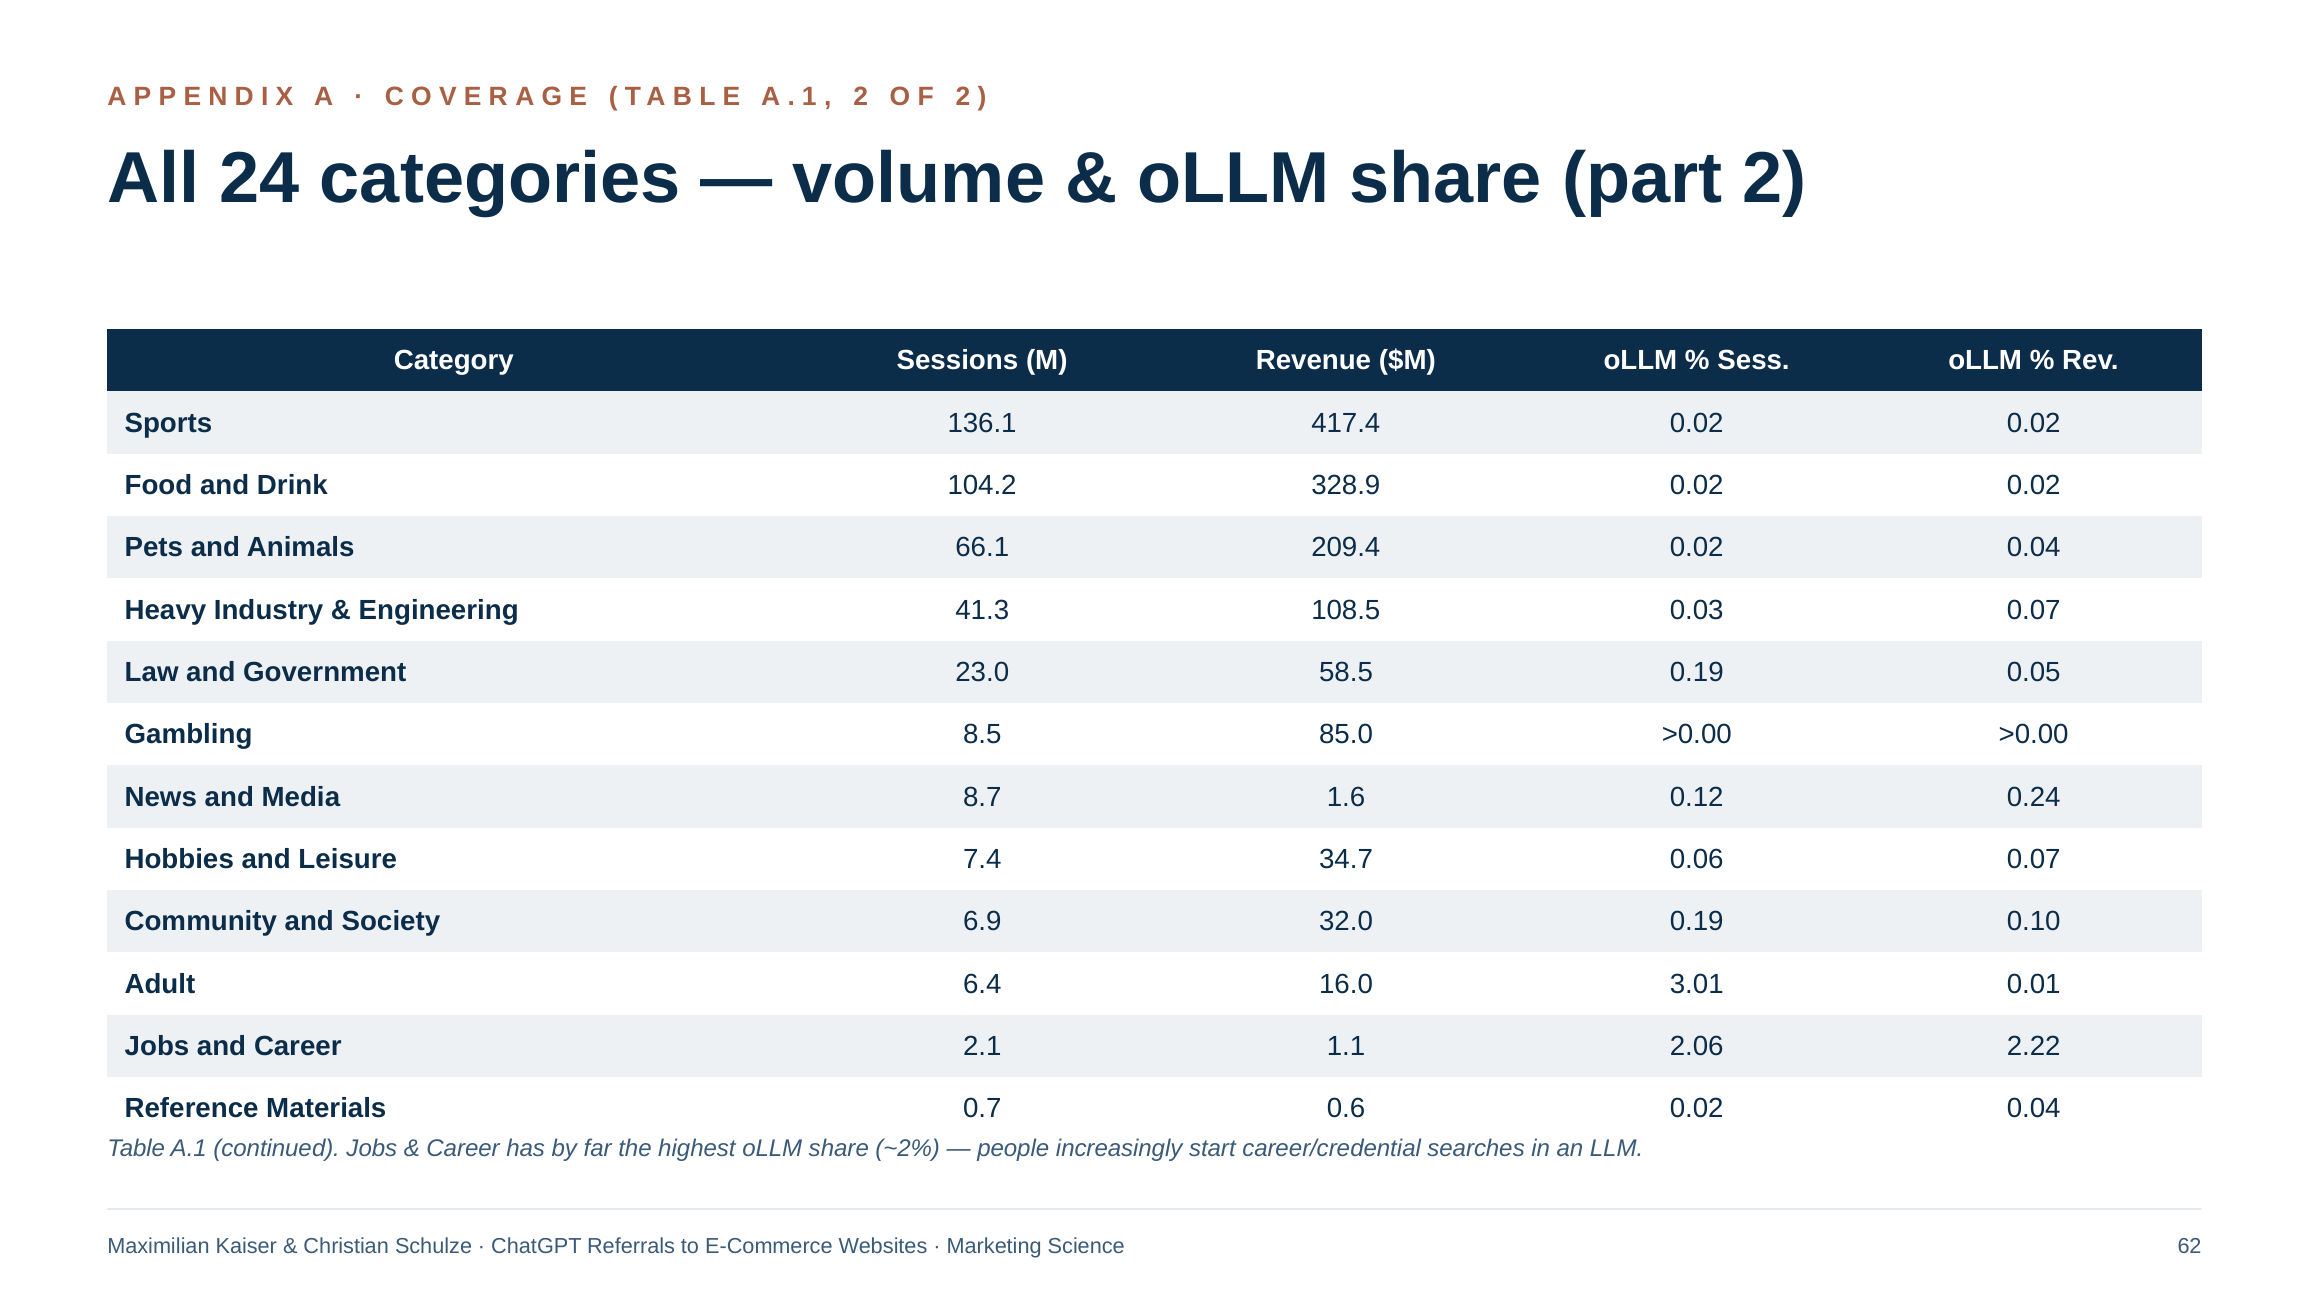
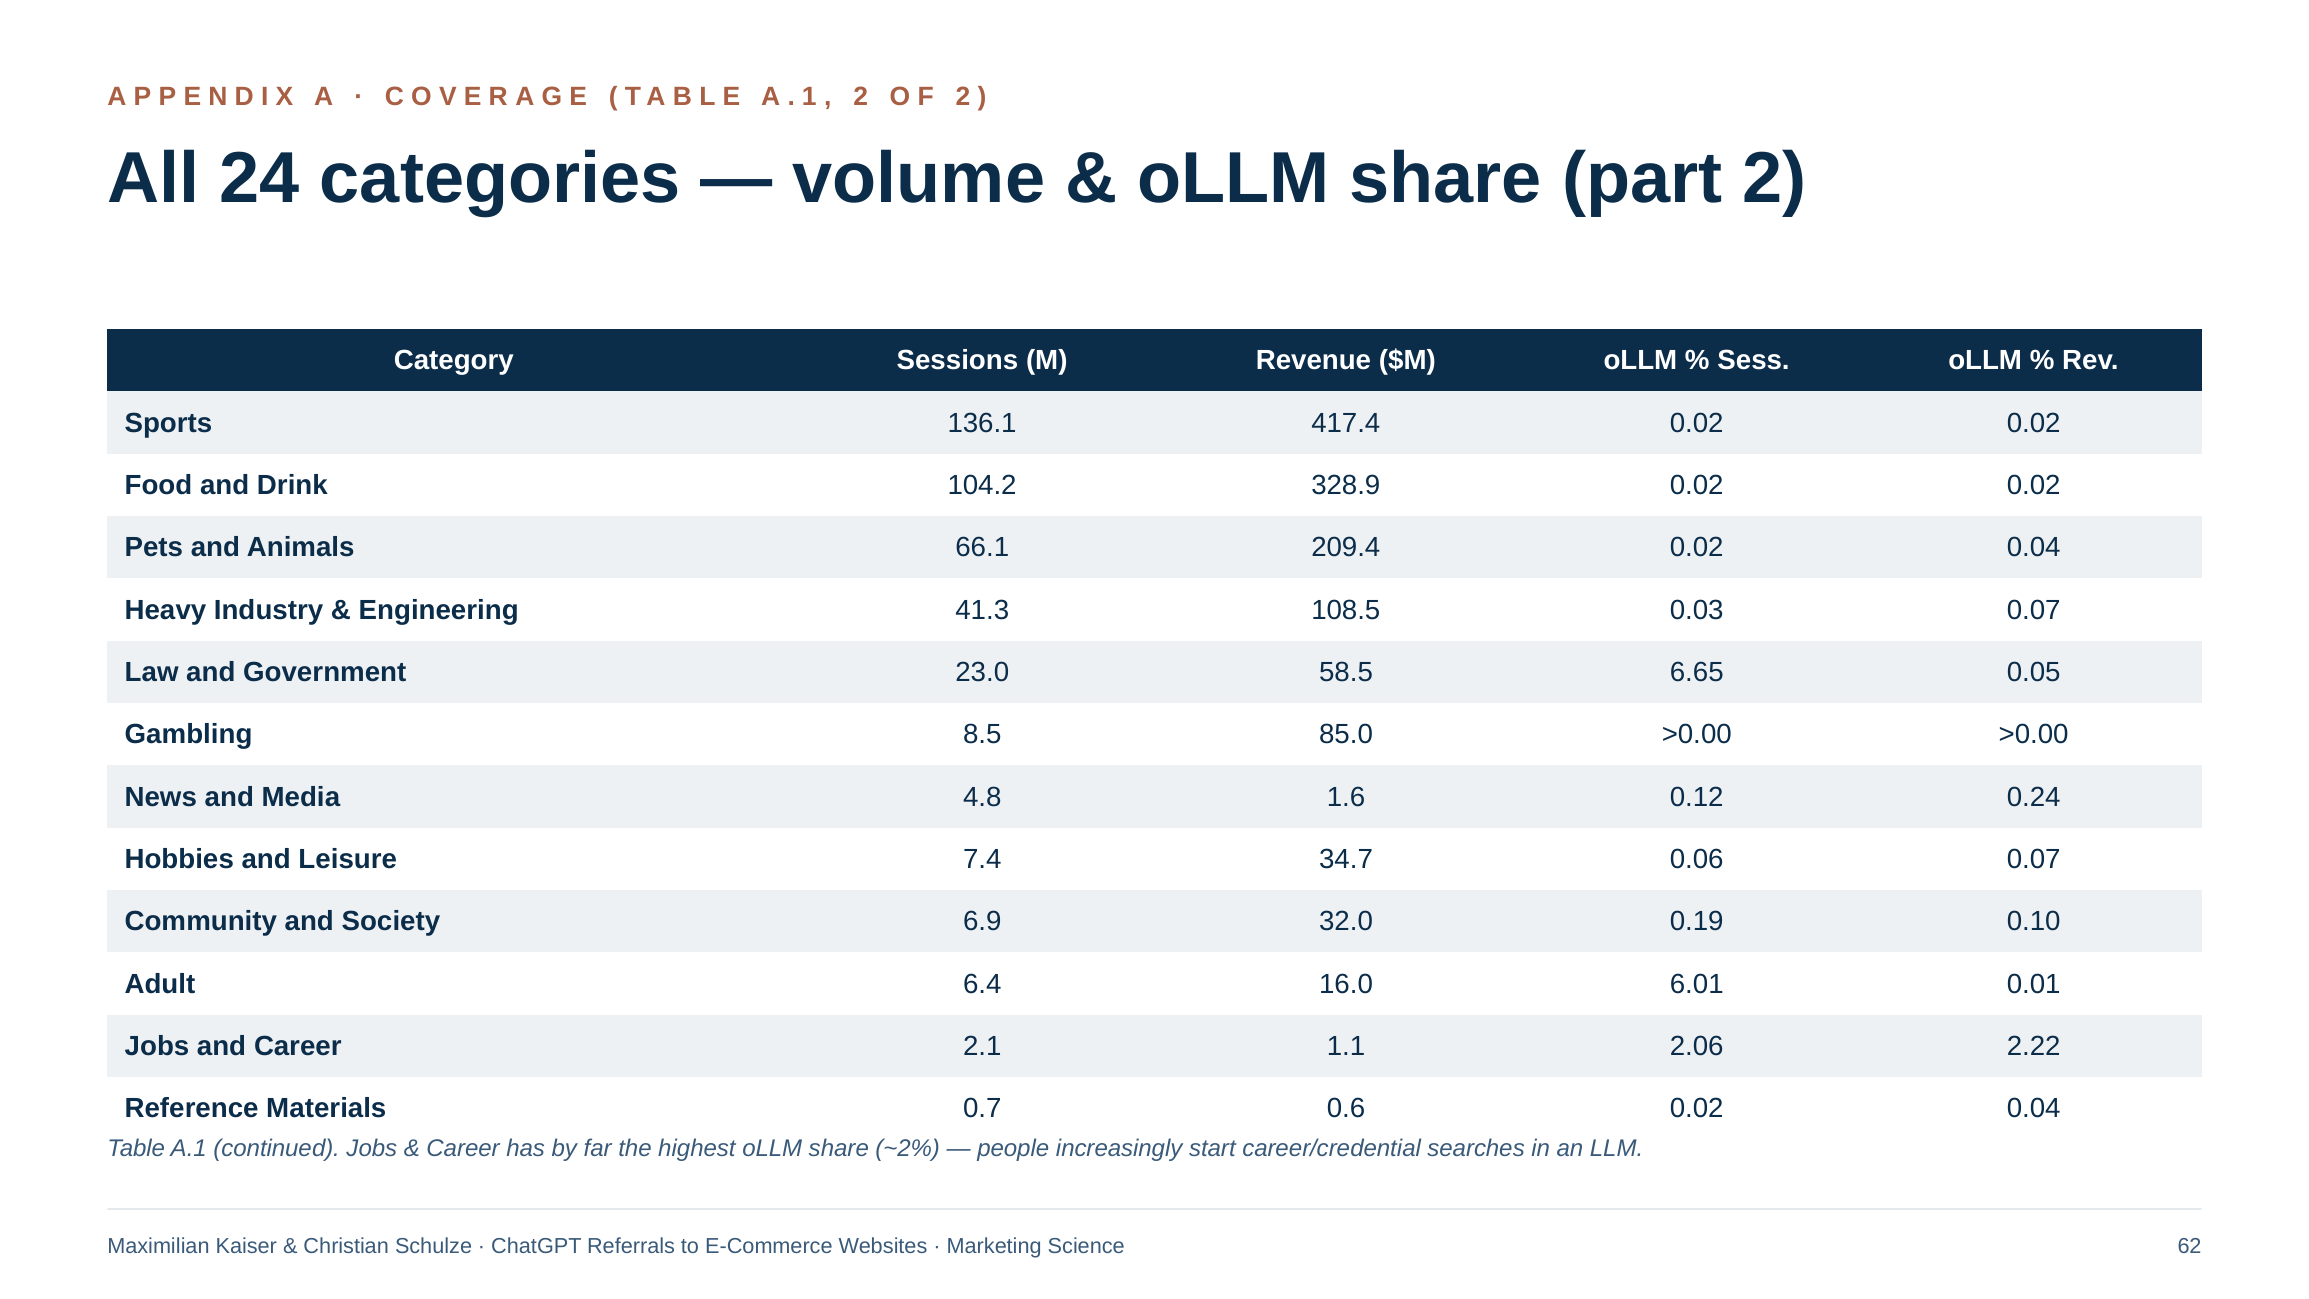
58.5 0.19: 0.19 -> 6.65
8.7: 8.7 -> 4.8
3.01: 3.01 -> 6.01
